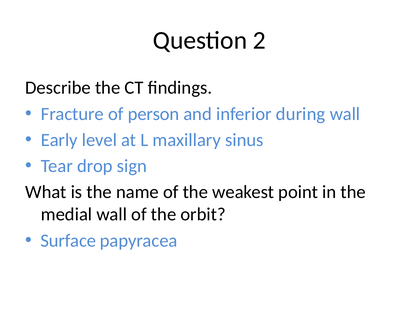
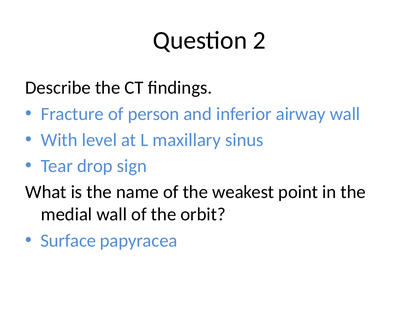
during: during -> airway
Early: Early -> With
